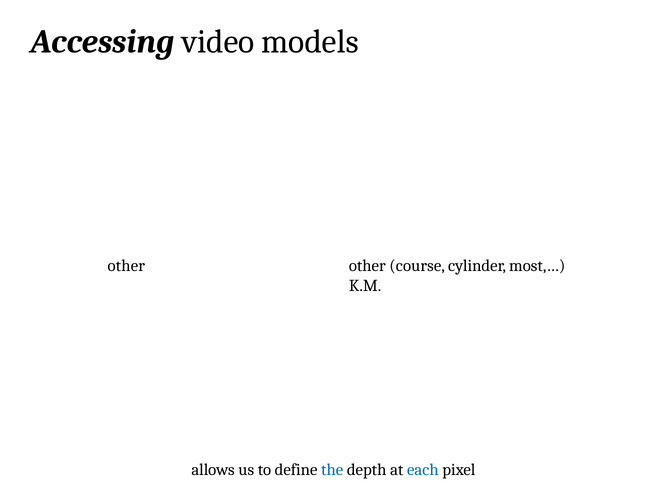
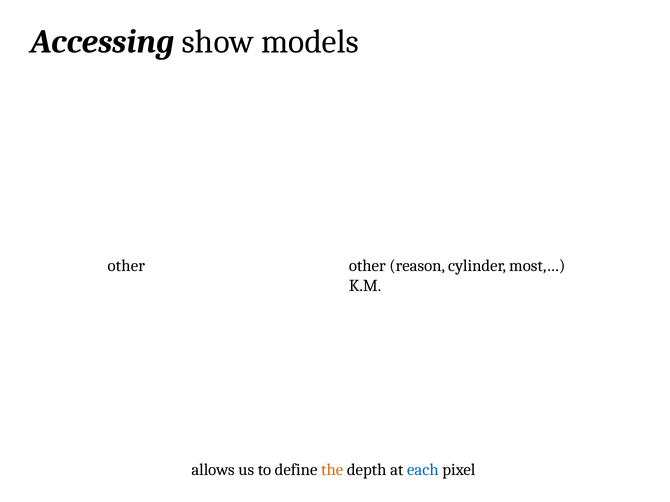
video: video -> show
course: course -> reason
the colour: blue -> orange
